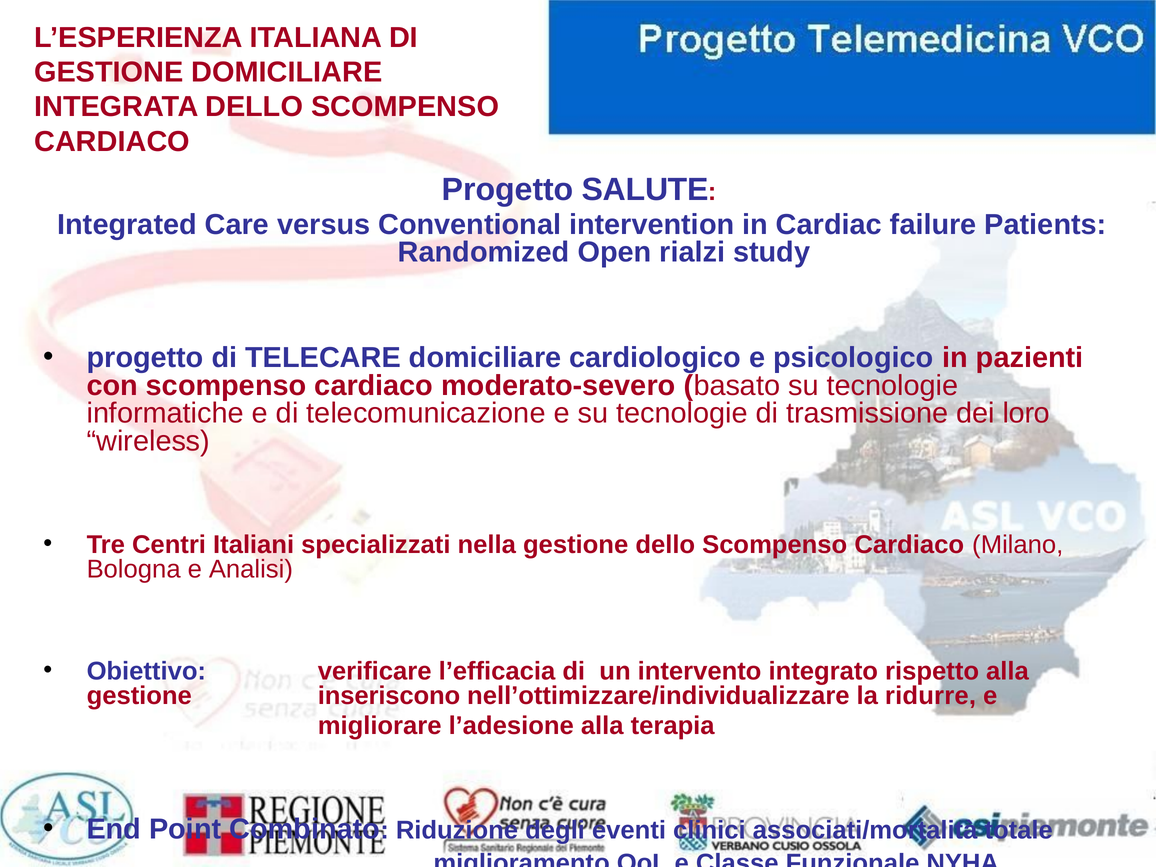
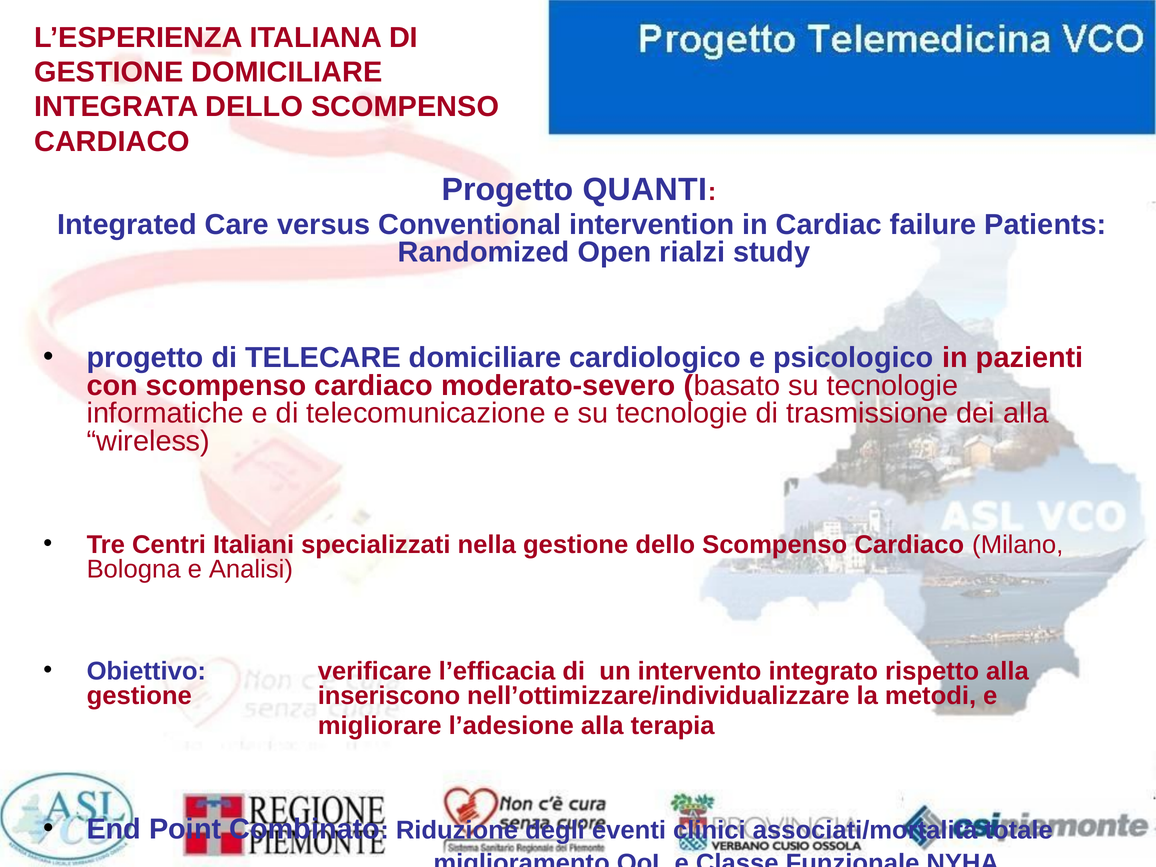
SALUTE: SALUTE -> QUANTI
dei loro: loro -> alla
ridurre: ridurre -> metodi
